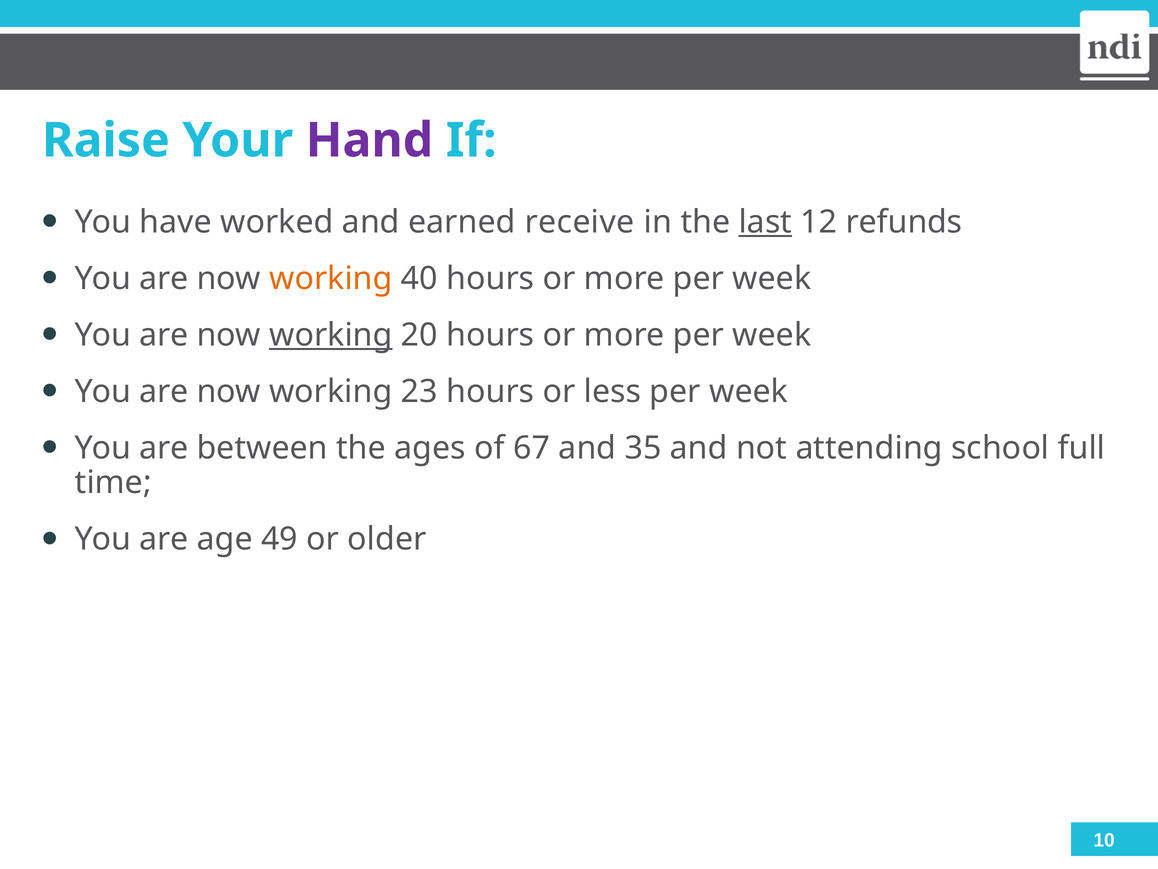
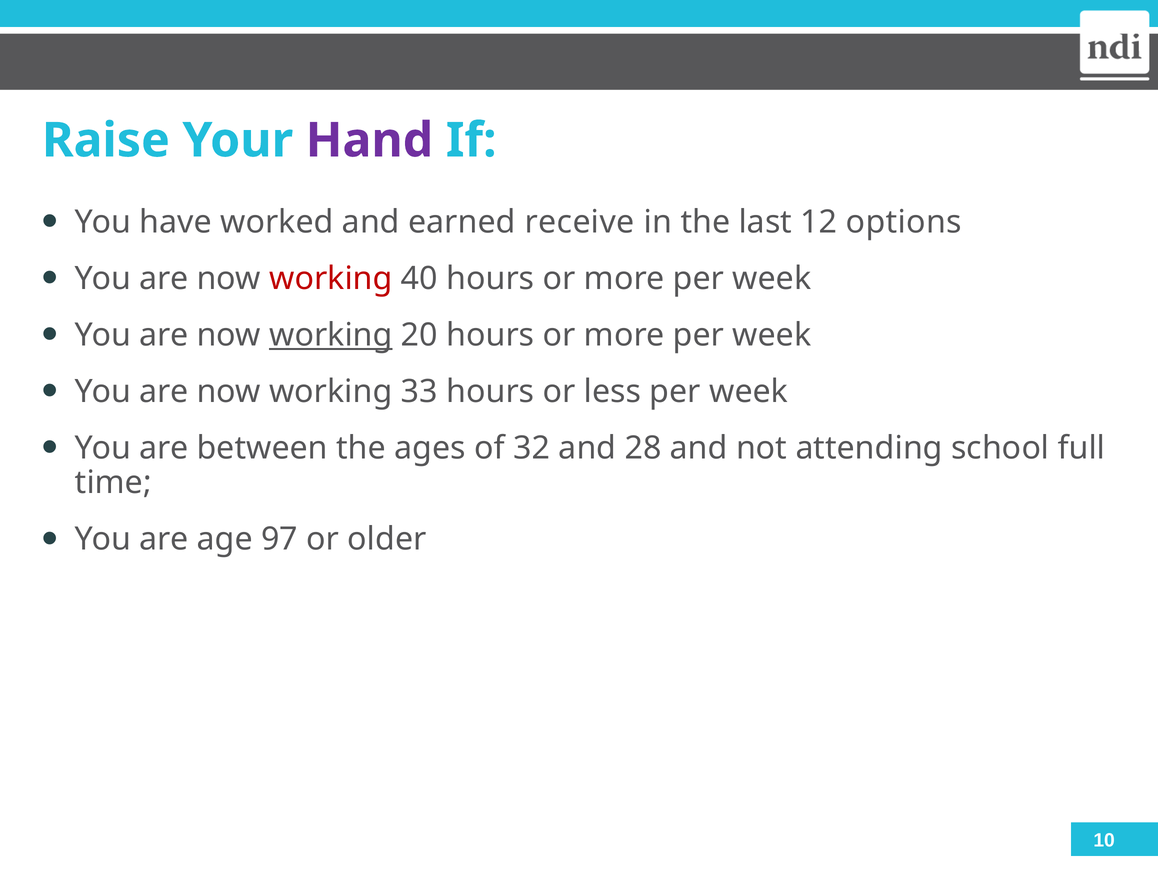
last underline: present -> none
refunds: refunds -> options
working at (331, 278) colour: orange -> red
23: 23 -> 33
67: 67 -> 32
35: 35 -> 28
49: 49 -> 97
